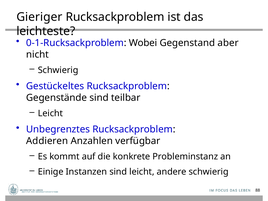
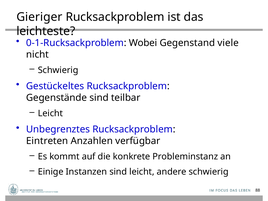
aber: aber -> viele
Addieren: Addieren -> Eintreten
